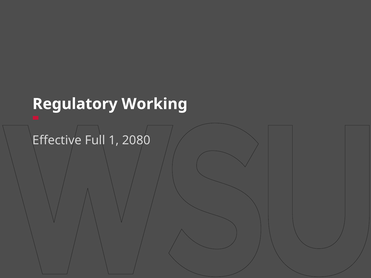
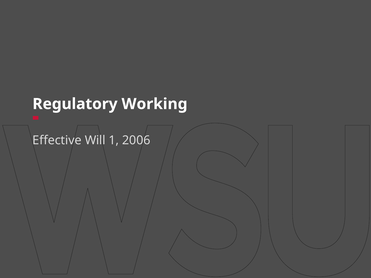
Full: Full -> Will
2080: 2080 -> 2006
